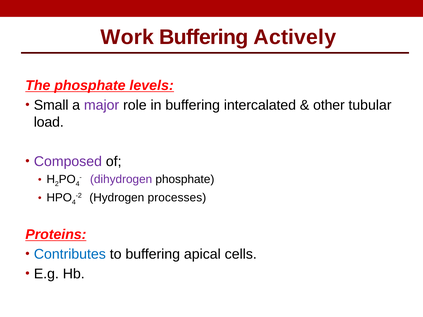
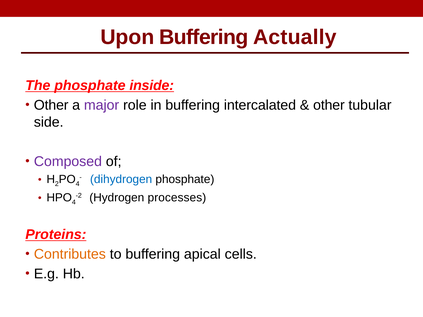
Work: Work -> Upon
Actively: Actively -> Actually
levels: levels -> inside
Small at (51, 105): Small -> Other
load: load -> side
dihydrogen colour: purple -> blue
Contributes colour: blue -> orange
